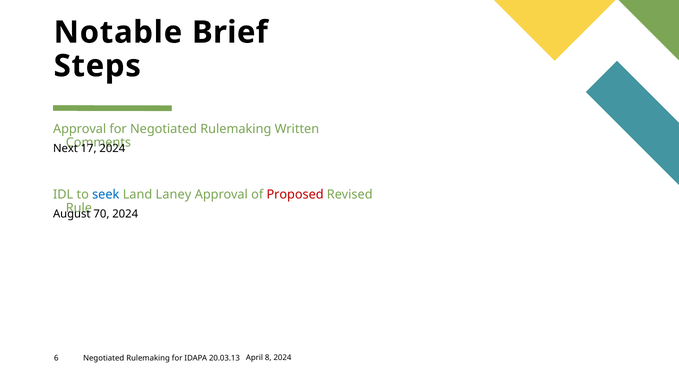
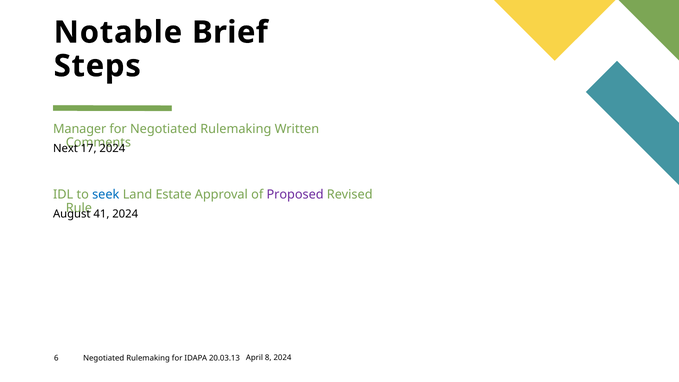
Approval at (80, 129): Approval -> Manager
Laney: Laney -> Estate
Proposed colour: red -> purple
70: 70 -> 41
